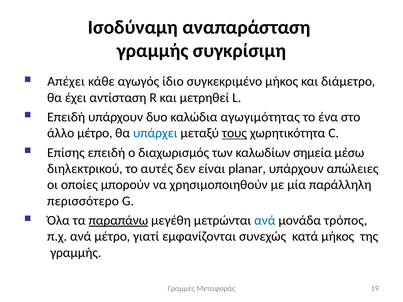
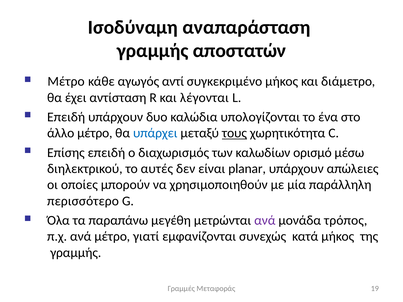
συγκρίσιμη: συγκρίσιμη -> αποστατών
Απέχει at (66, 82): Απέχει -> Μέτρο
ίδιο: ίδιο -> αντί
μετρηθεί: μετρηθεί -> λέγονται
αγωγιμότητας: αγωγιμότητας -> υπολογίζονται
σημεία: σημεία -> ορισμό
παραπάνω underline: present -> none
ανά at (265, 221) colour: blue -> purple
